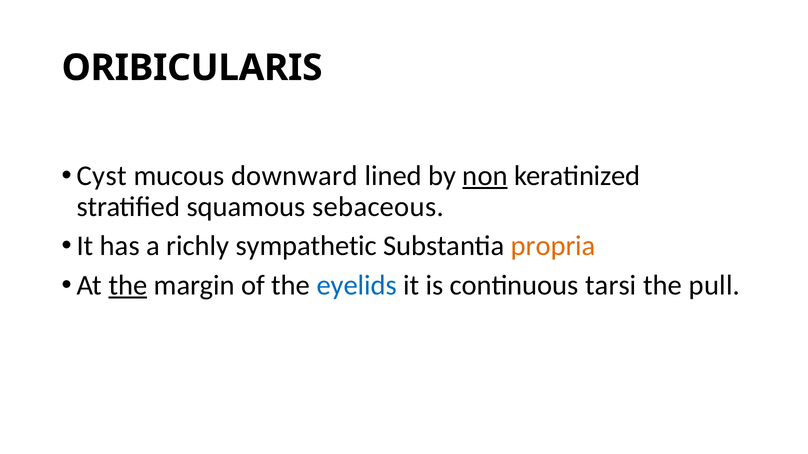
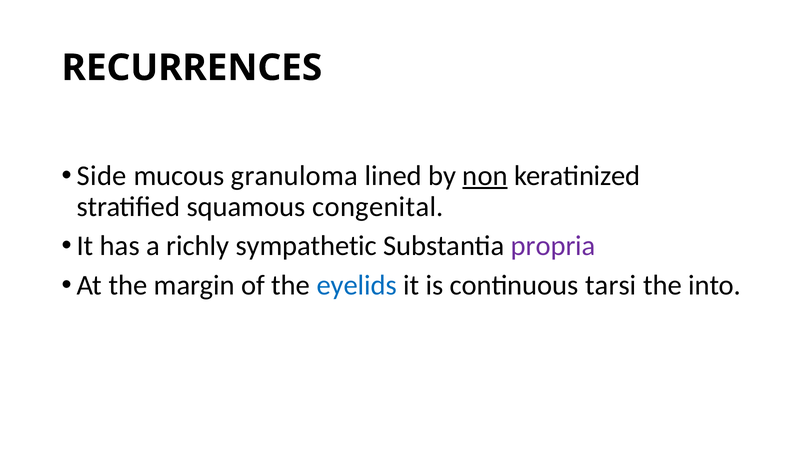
ORIBICULARIS: ORIBICULARIS -> RECURRENCES
Cyst: Cyst -> Side
downward: downward -> granuloma
sebaceous: sebaceous -> congenital
propria colour: orange -> purple
the at (128, 286) underline: present -> none
pull: pull -> into
